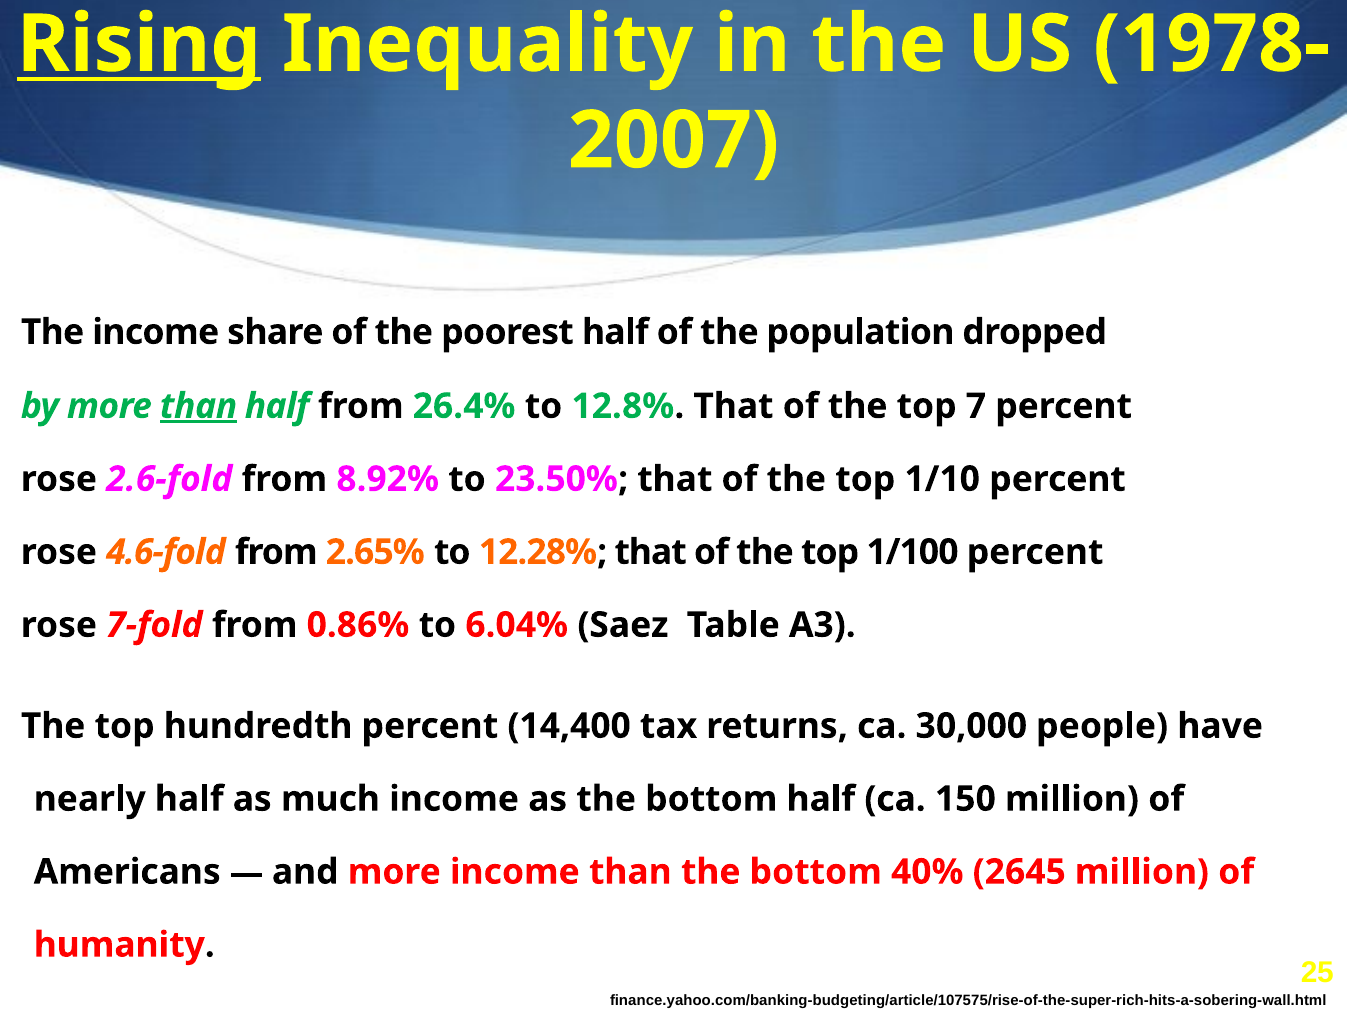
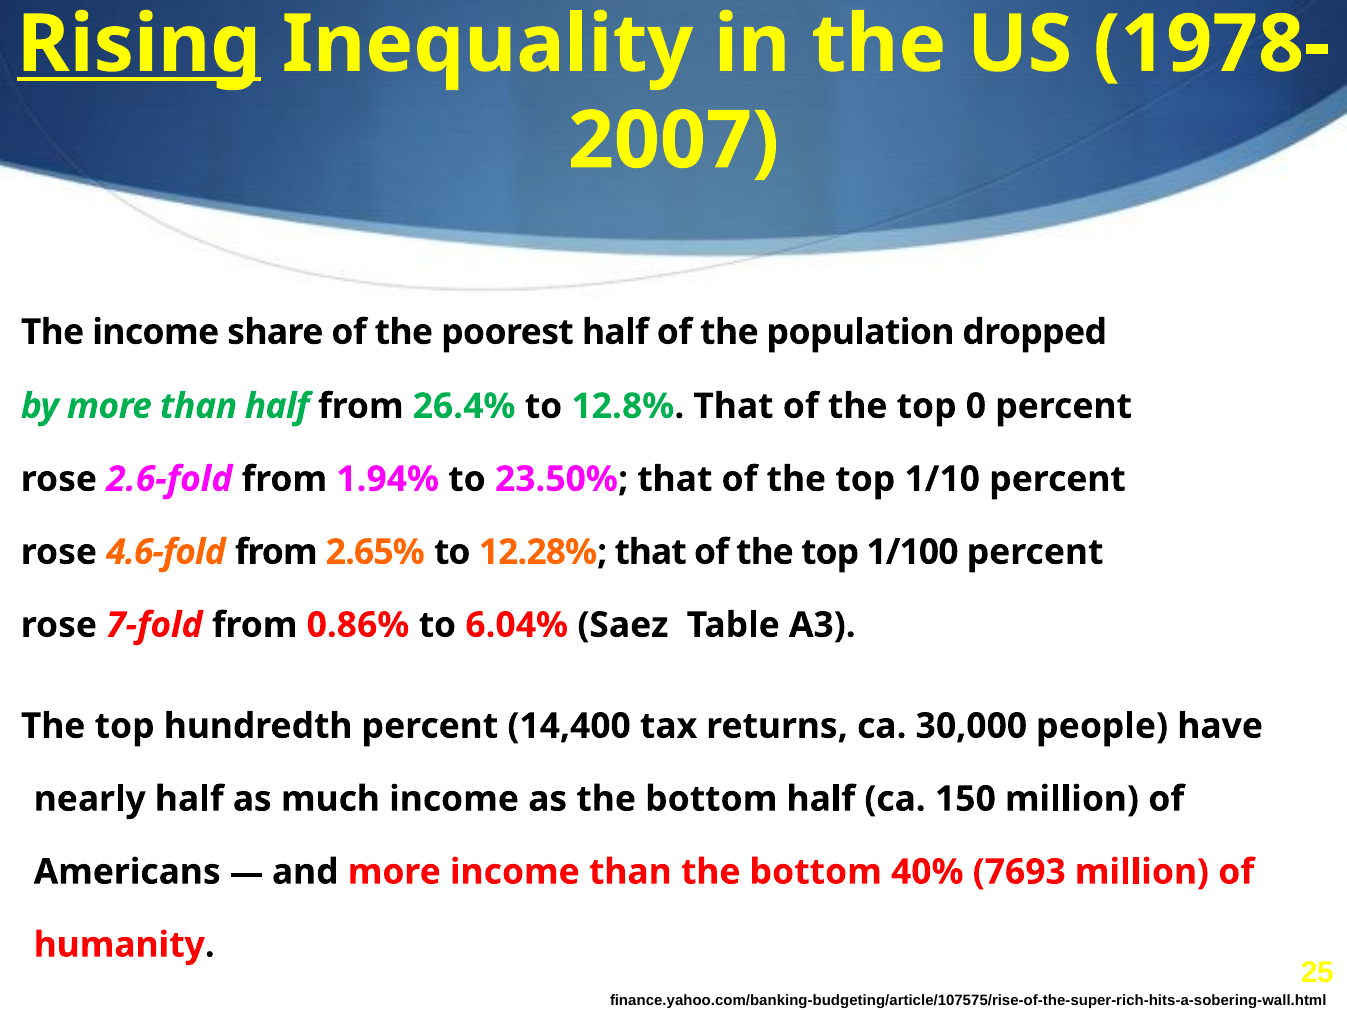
than at (198, 406) underline: present -> none
7: 7 -> 0
8.92%: 8.92% -> 1.94%
2645: 2645 -> 7693
